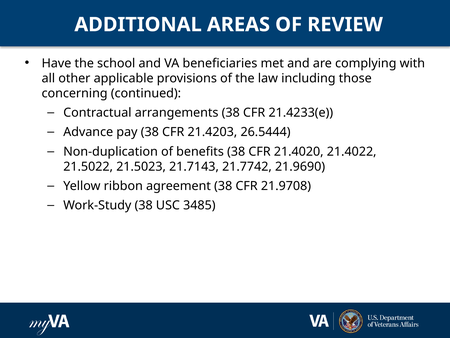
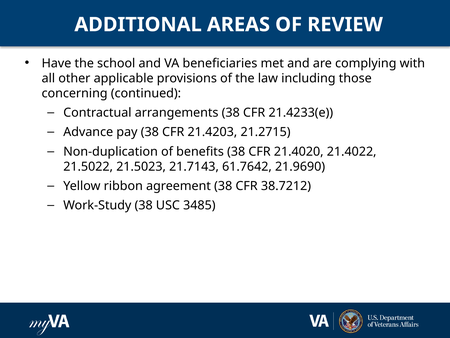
26.5444: 26.5444 -> 21.2715
21.7742: 21.7742 -> 61.7642
21.9708: 21.9708 -> 38.7212
